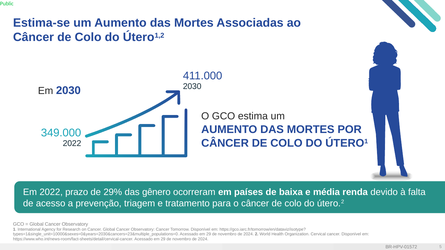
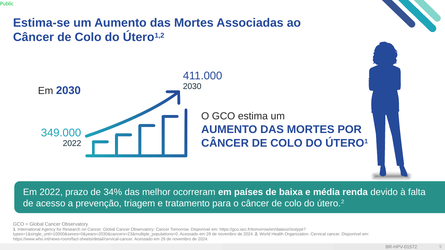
29%: 29% -> 34%
gênero: gênero -> melhor
